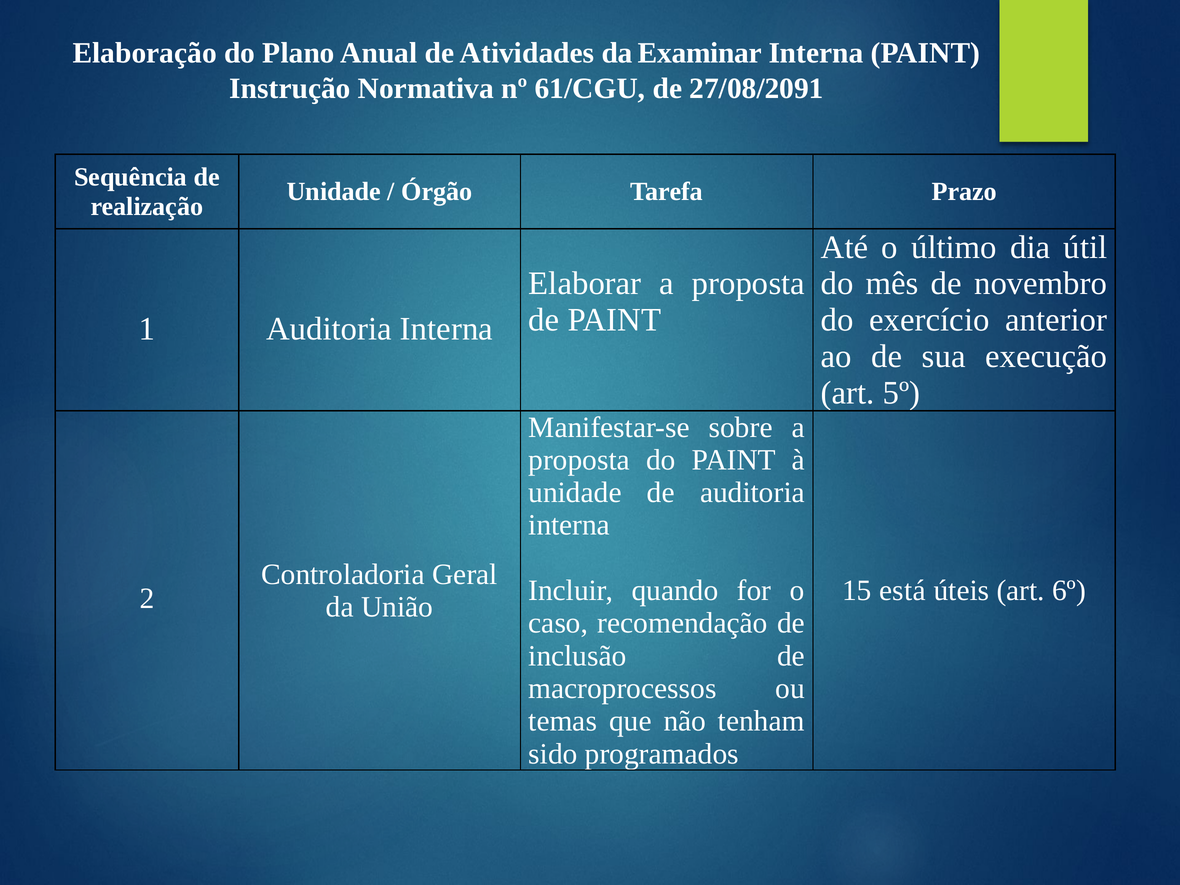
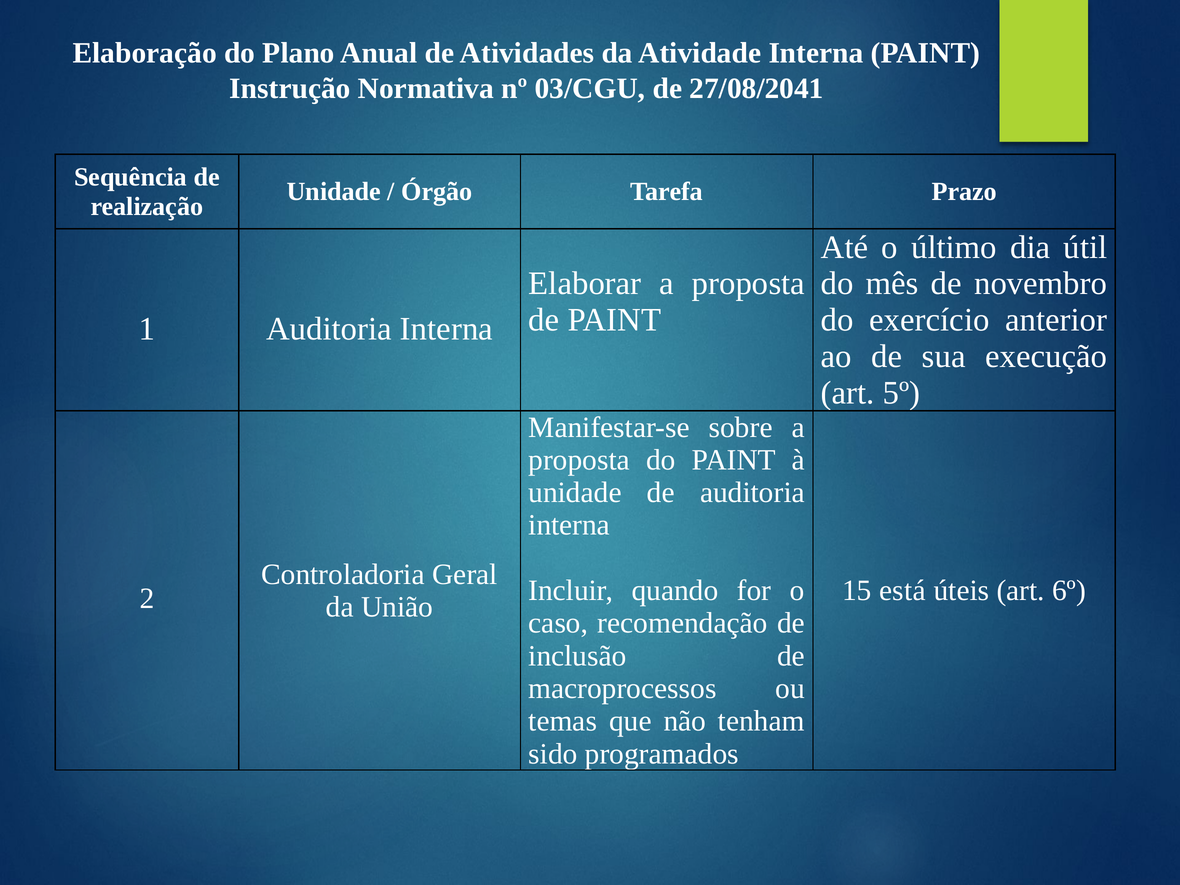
Examinar: Examinar -> Atividade
61/CGU: 61/CGU -> 03/CGU
27/08/2091: 27/08/2091 -> 27/08/2041
